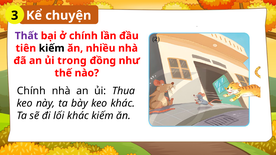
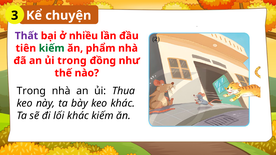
ở chính: chính -> nhiều
kiếm at (52, 48) colour: black -> green
nhiều: nhiều -> phẩm
Chính at (31, 91): Chính -> Trong
